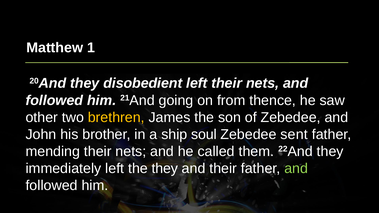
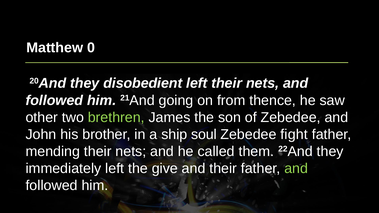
1: 1 -> 0
brethren colour: yellow -> light green
sent: sent -> fight
the they: they -> give
